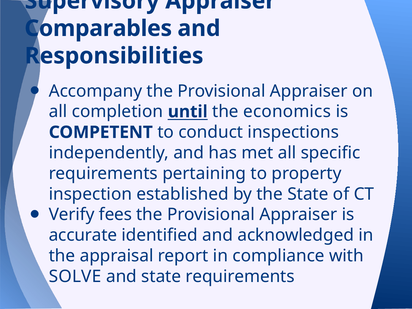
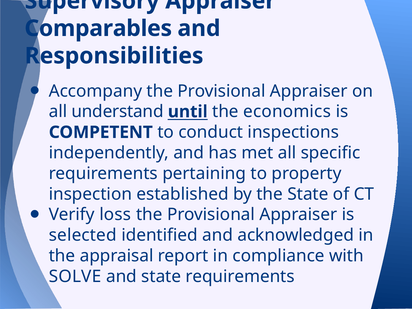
completion: completion -> understand
fees: fees -> loss
accurate: accurate -> selected
